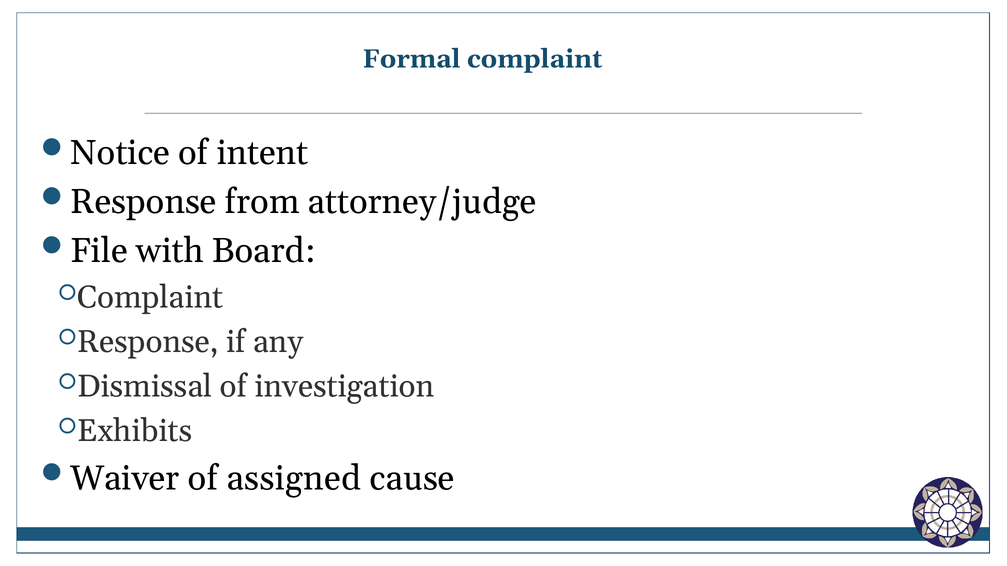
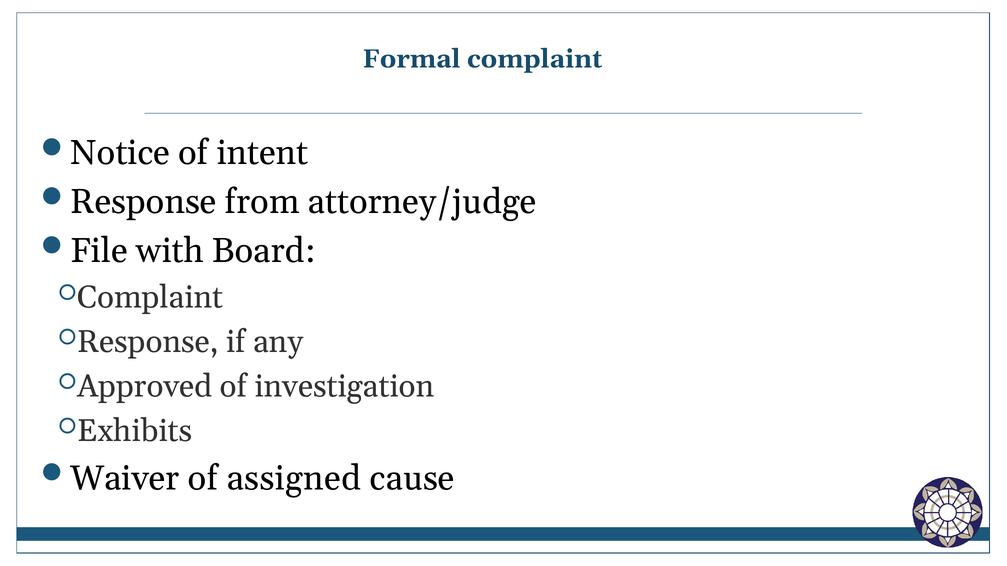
Dismissal: Dismissal -> Approved
